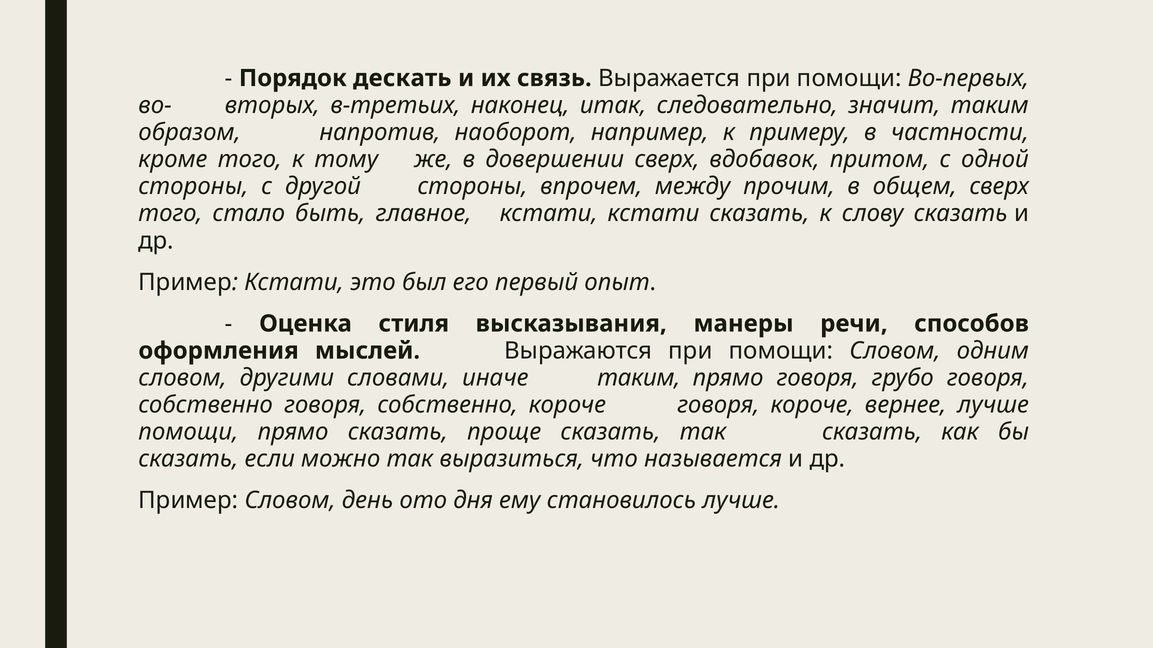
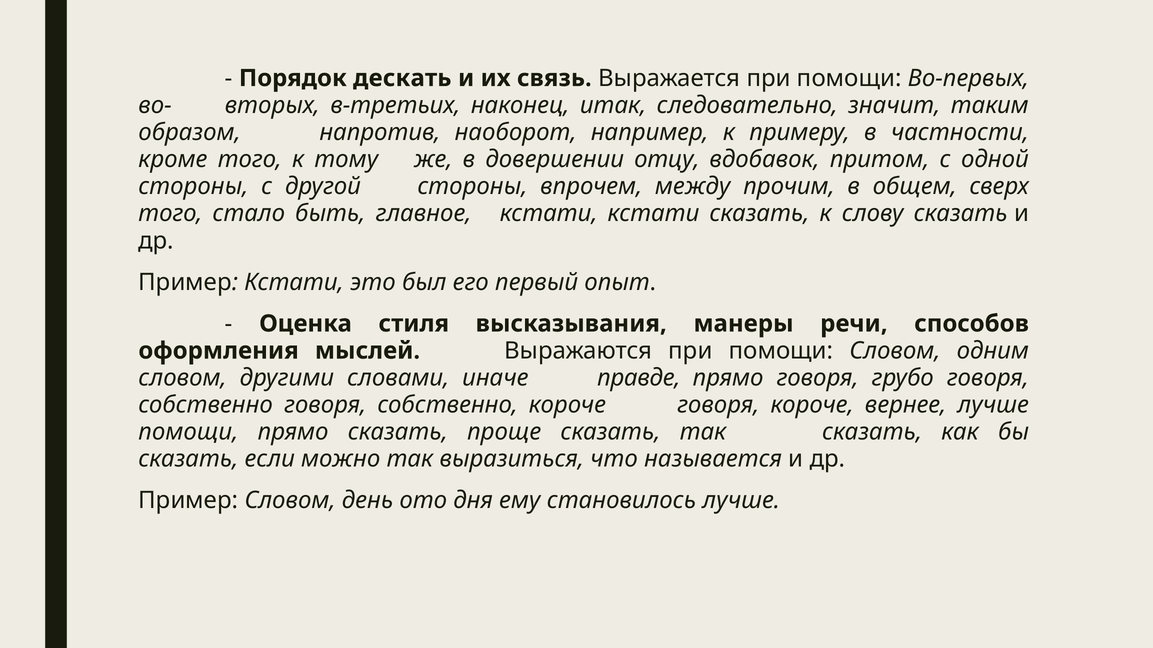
довершении сверх: сверх -> отцу
иначе таким: таким -> правде
